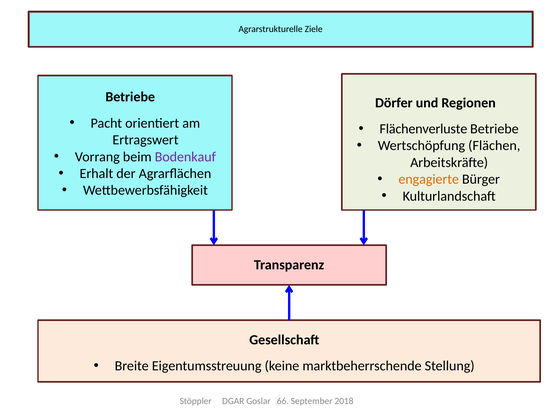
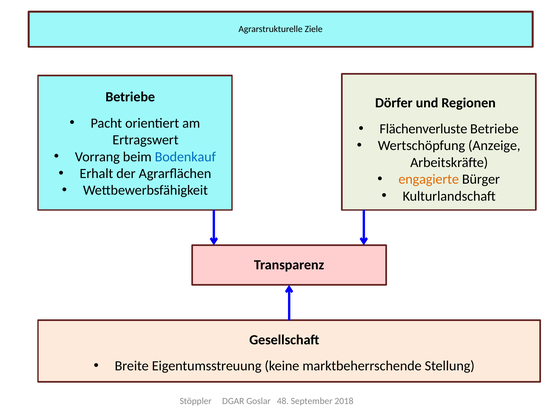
Flächen: Flächen -> Anzeige
Bodenkauf colour: purple -> blue
66: 66 -> 48
